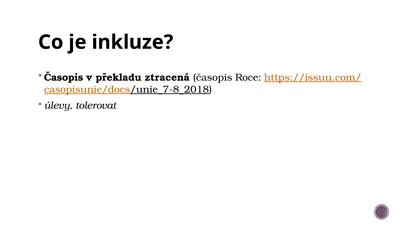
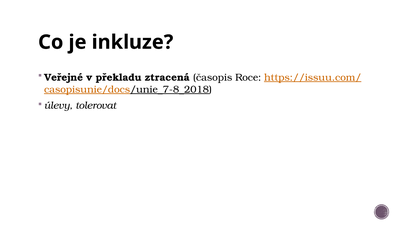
Časopis at (64, 77): Časopis -> Veřejné
